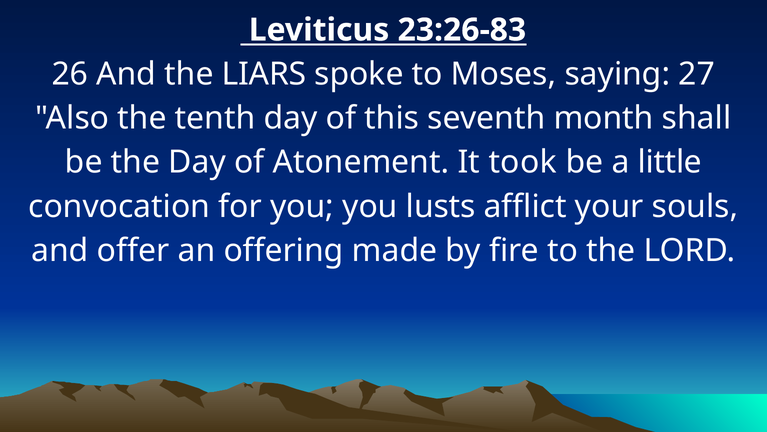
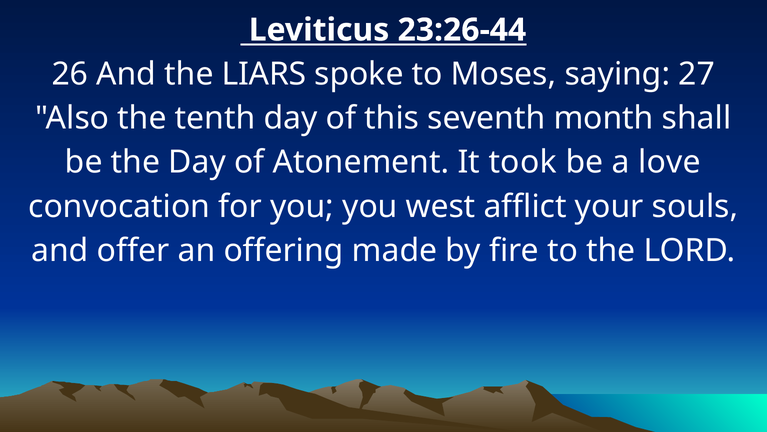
23:26-83: 23:26-83 -> 23:26-44
little: little -> love
lusts: lusts -> west
